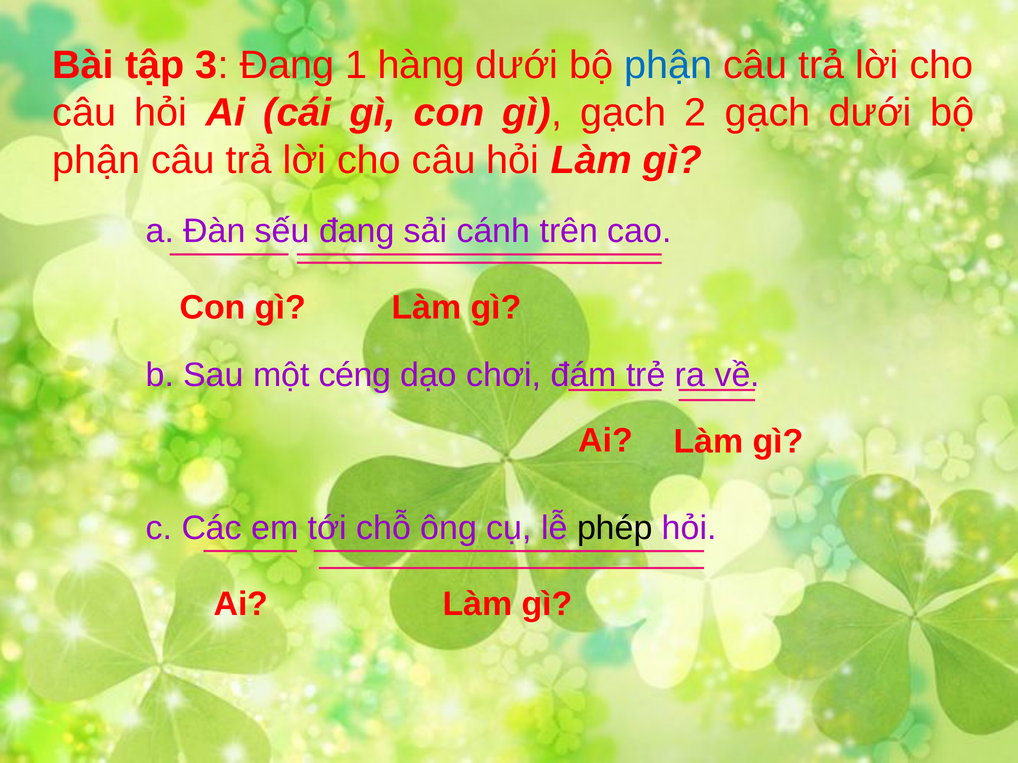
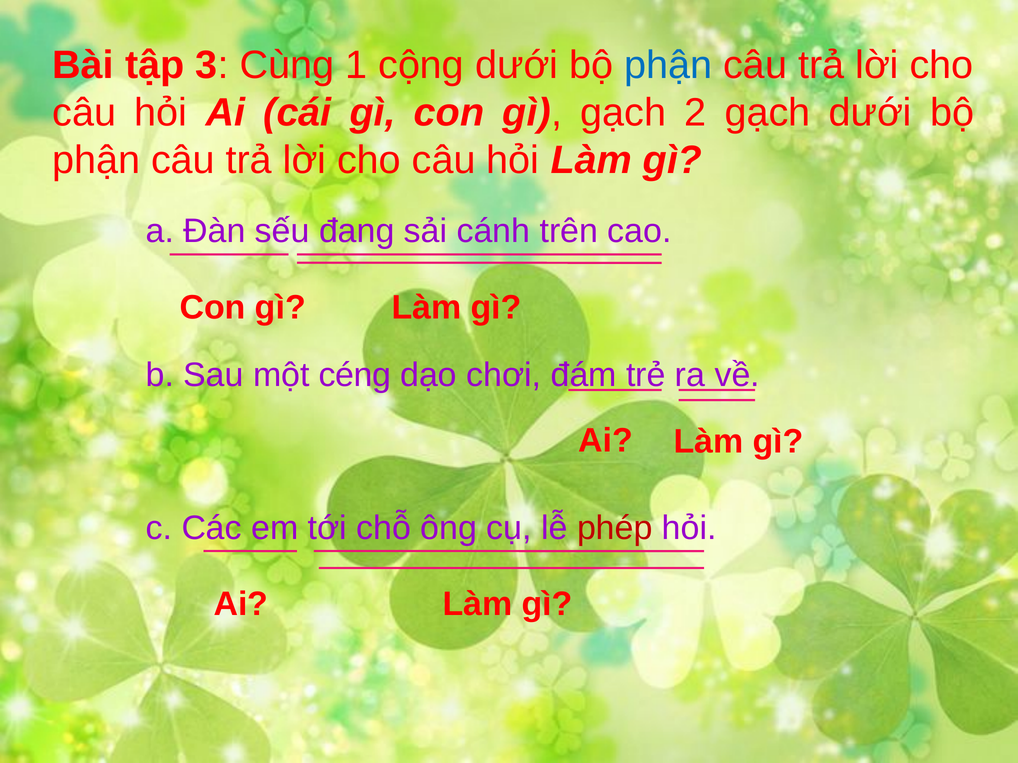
3 Đang: Đang -> Cùng
hàng: hàng -> cộng
phép colour: black -> red
